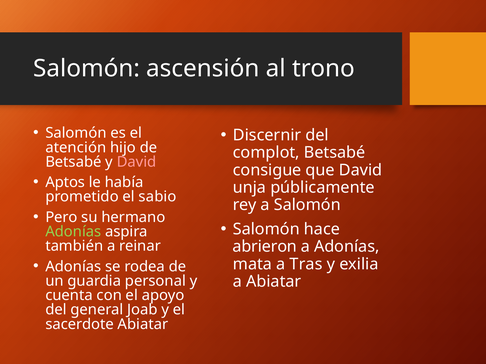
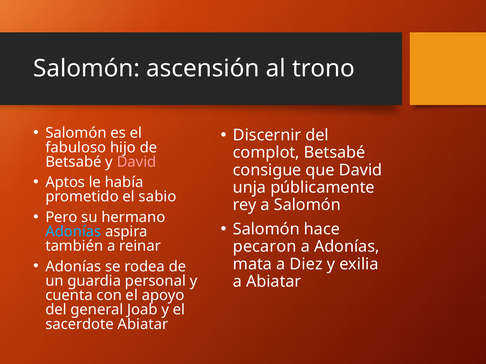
atención: atención -> fabuloso
Adonías at (73, 232) colour: light green -> light blue
abrieron: abrieron -> pecaron
Tras: Tras -> Diez
